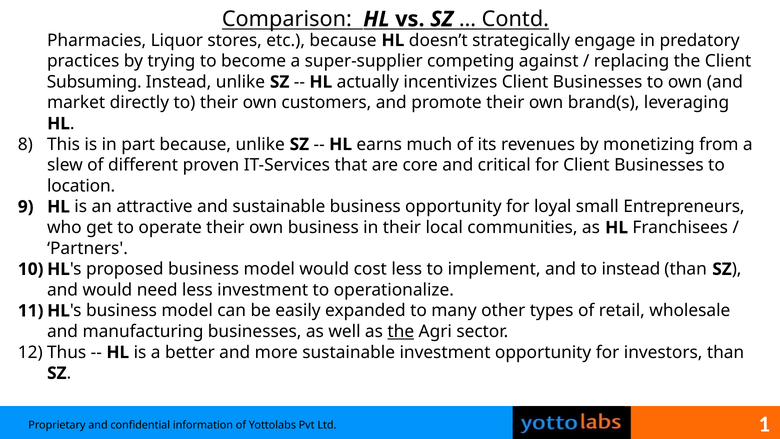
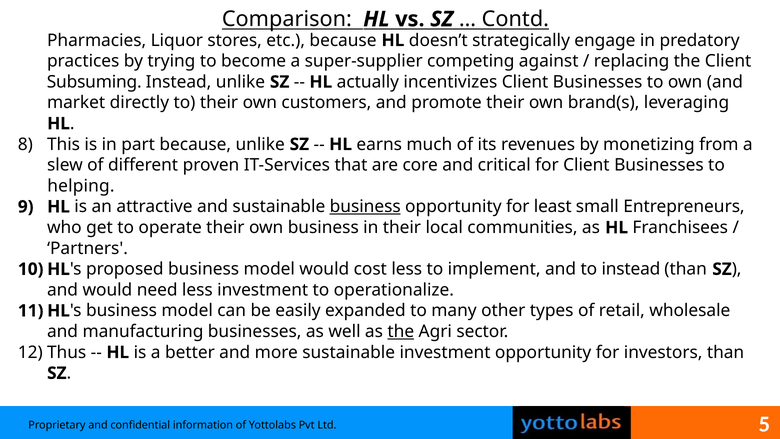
location: location -> helping
business at (365, 207) underline: none -> present
loyal: loyal -> least
1: 1 -> 5
